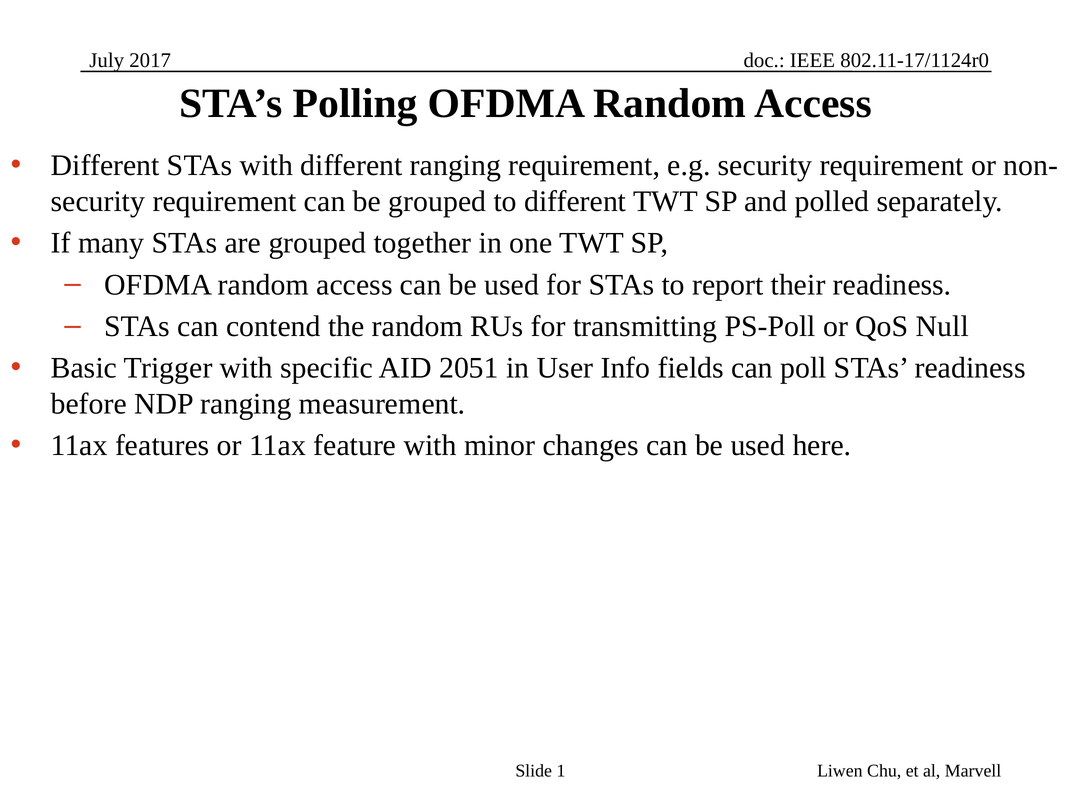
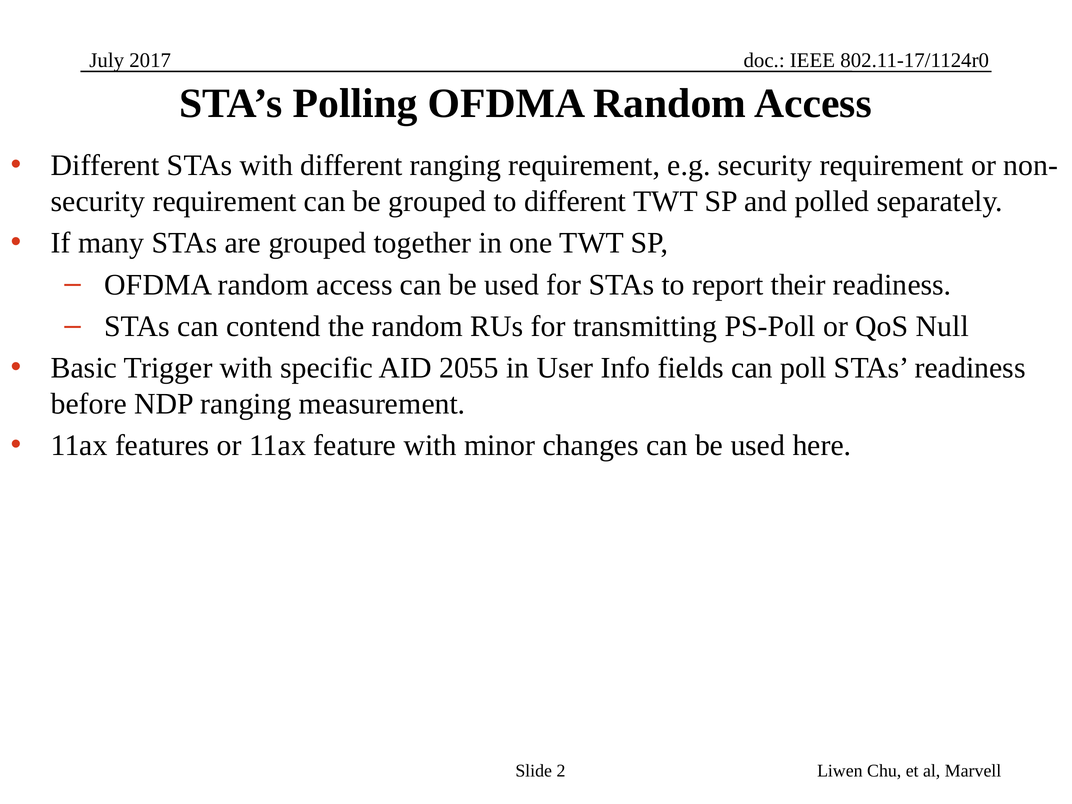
2051: 2051 -> 2055
1: 1 -> 2
